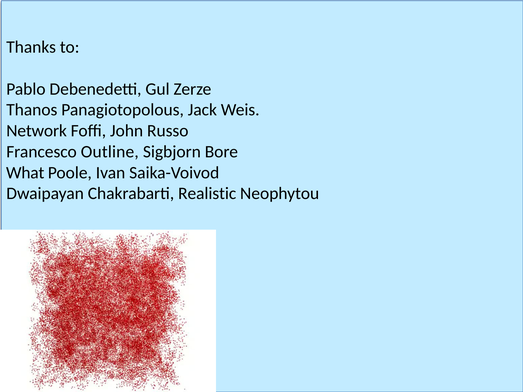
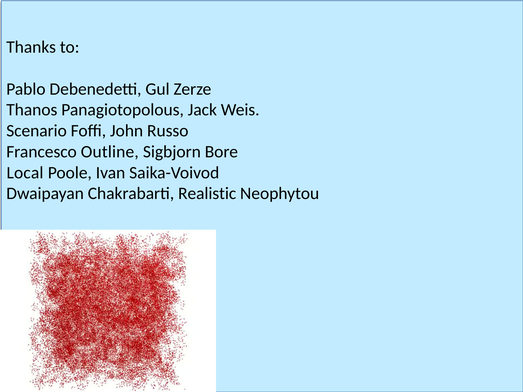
Network: Network -> Scenario
What: What -> Local
